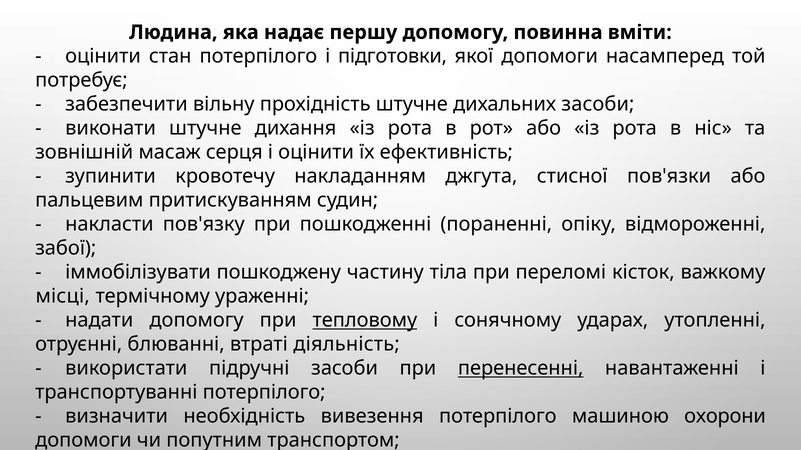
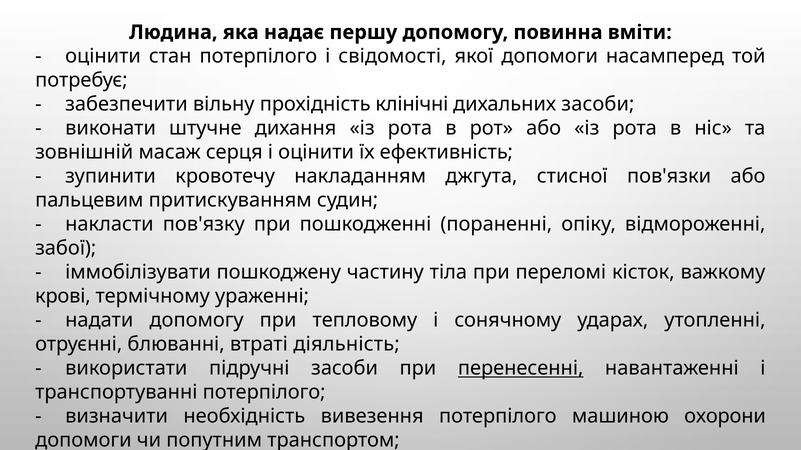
підготовки: підготовки -> свідомості
прохідність штучне: штучне -> клінічні
місці: місці -> крові
тепловому underline: present -> none
